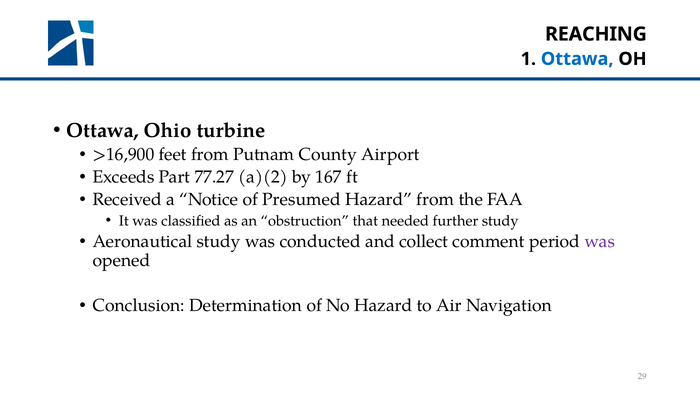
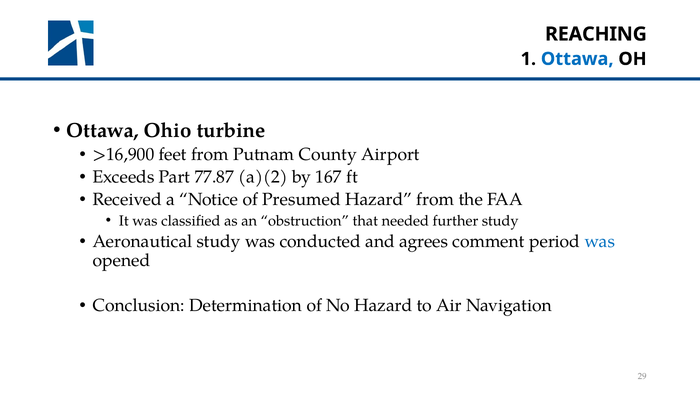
77.27: 77.27 -> 77.87
collect: collect -> agrees
was at (600, 241) colour: purple -> blue
